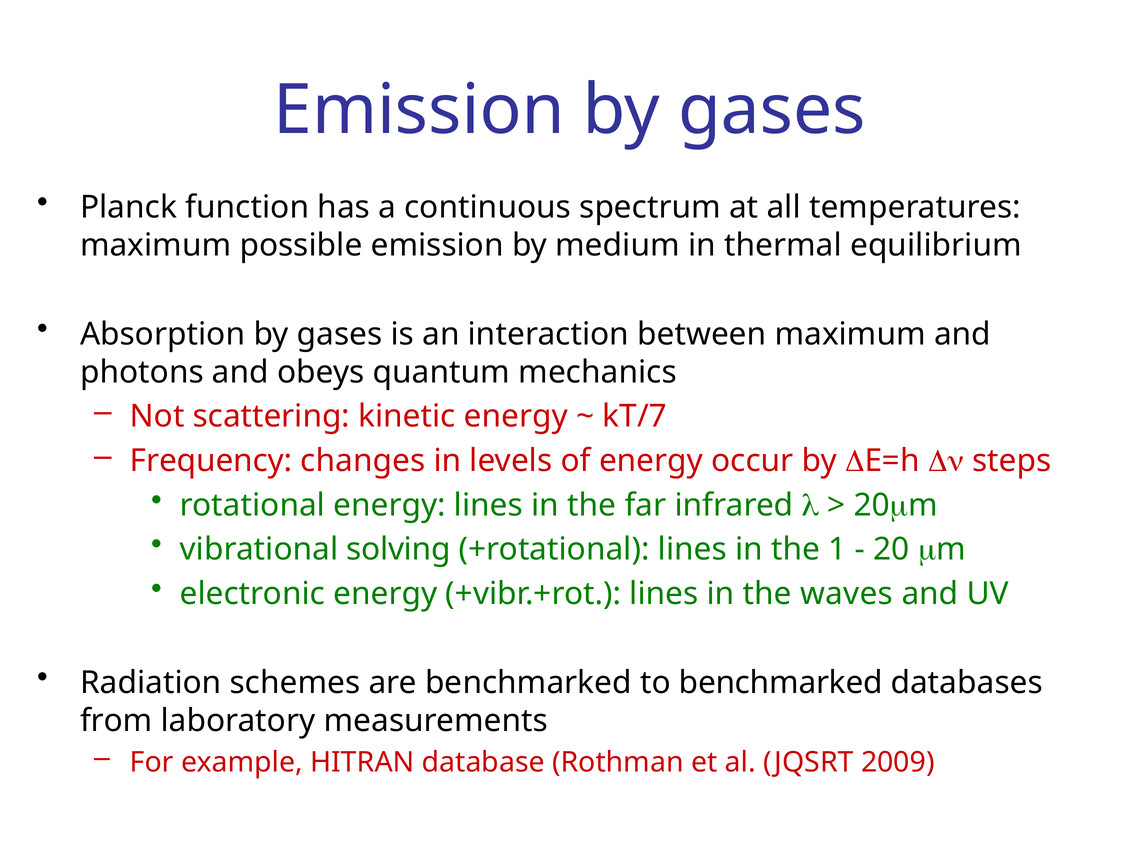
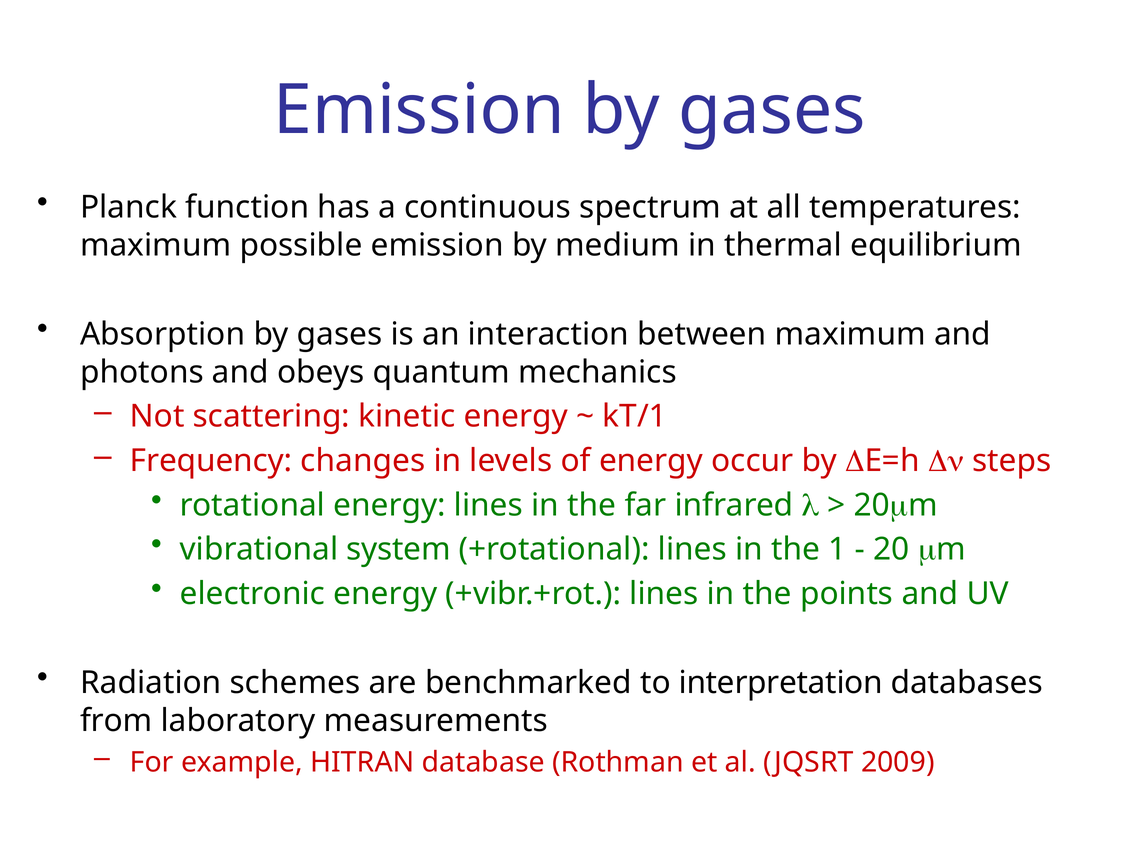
kT/7: kT/7 -> kT/1
solving: solving -> system
waves: waves -> points
to benchmarked: benchmarked -> interpretation
